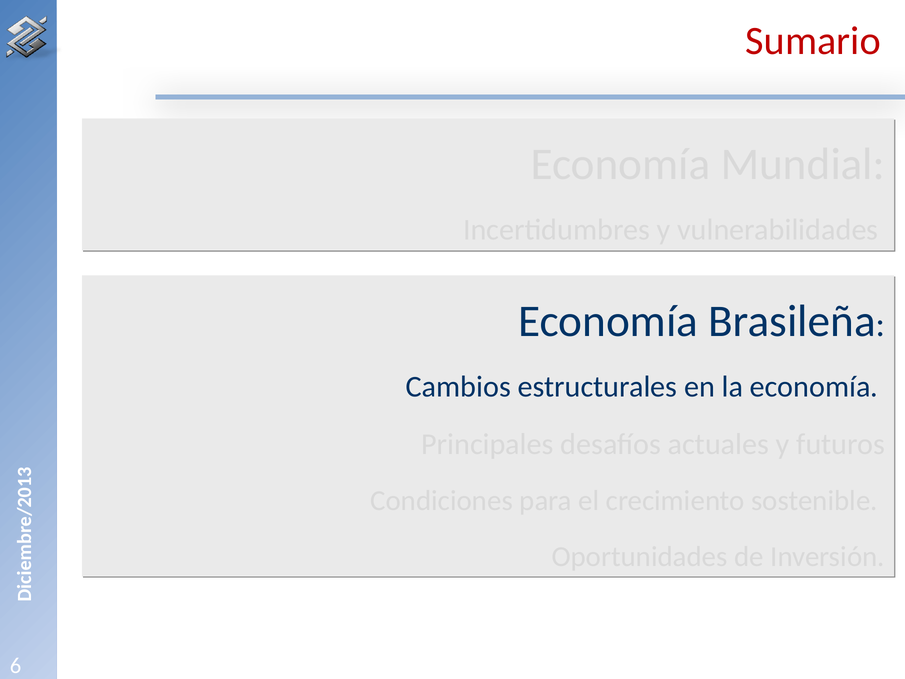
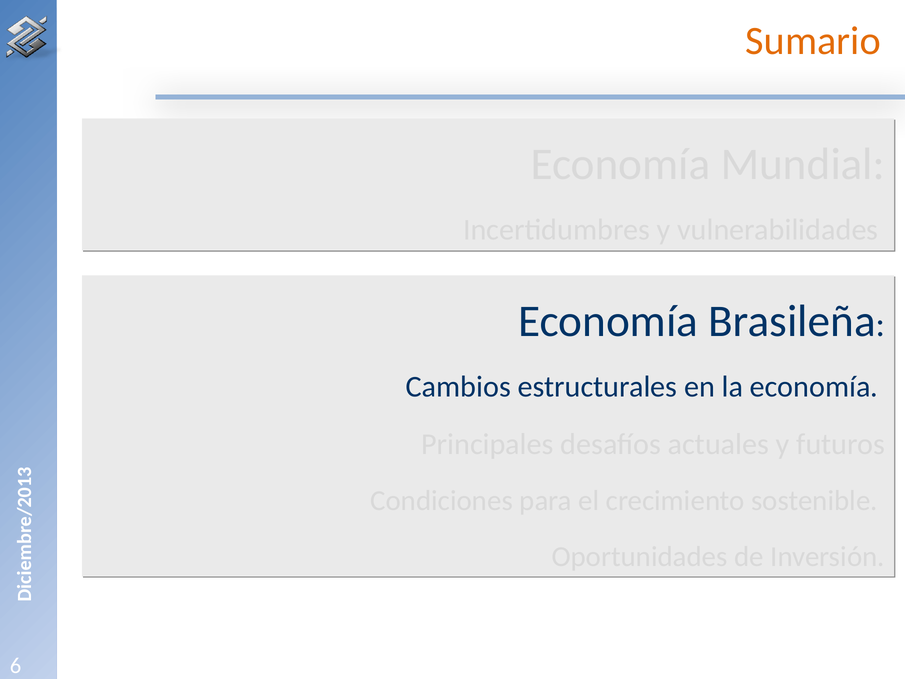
Sumario colour: red -> orange
